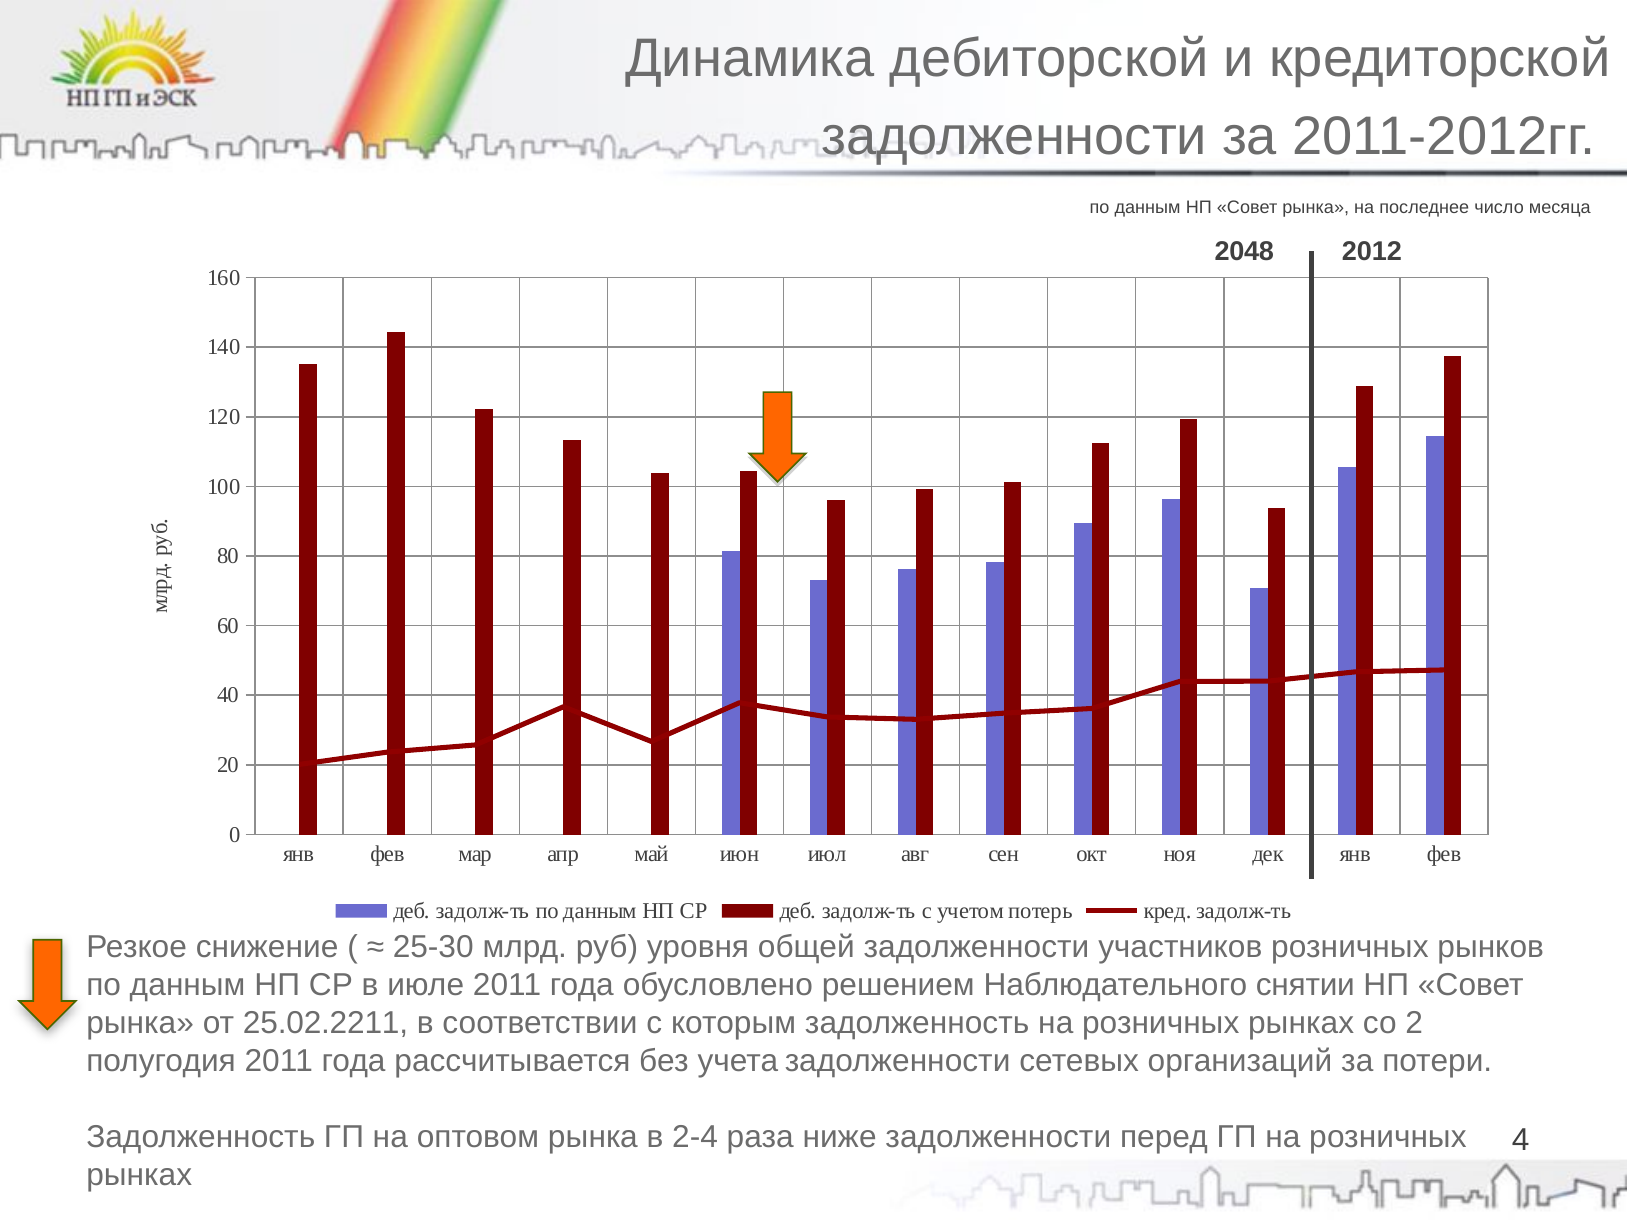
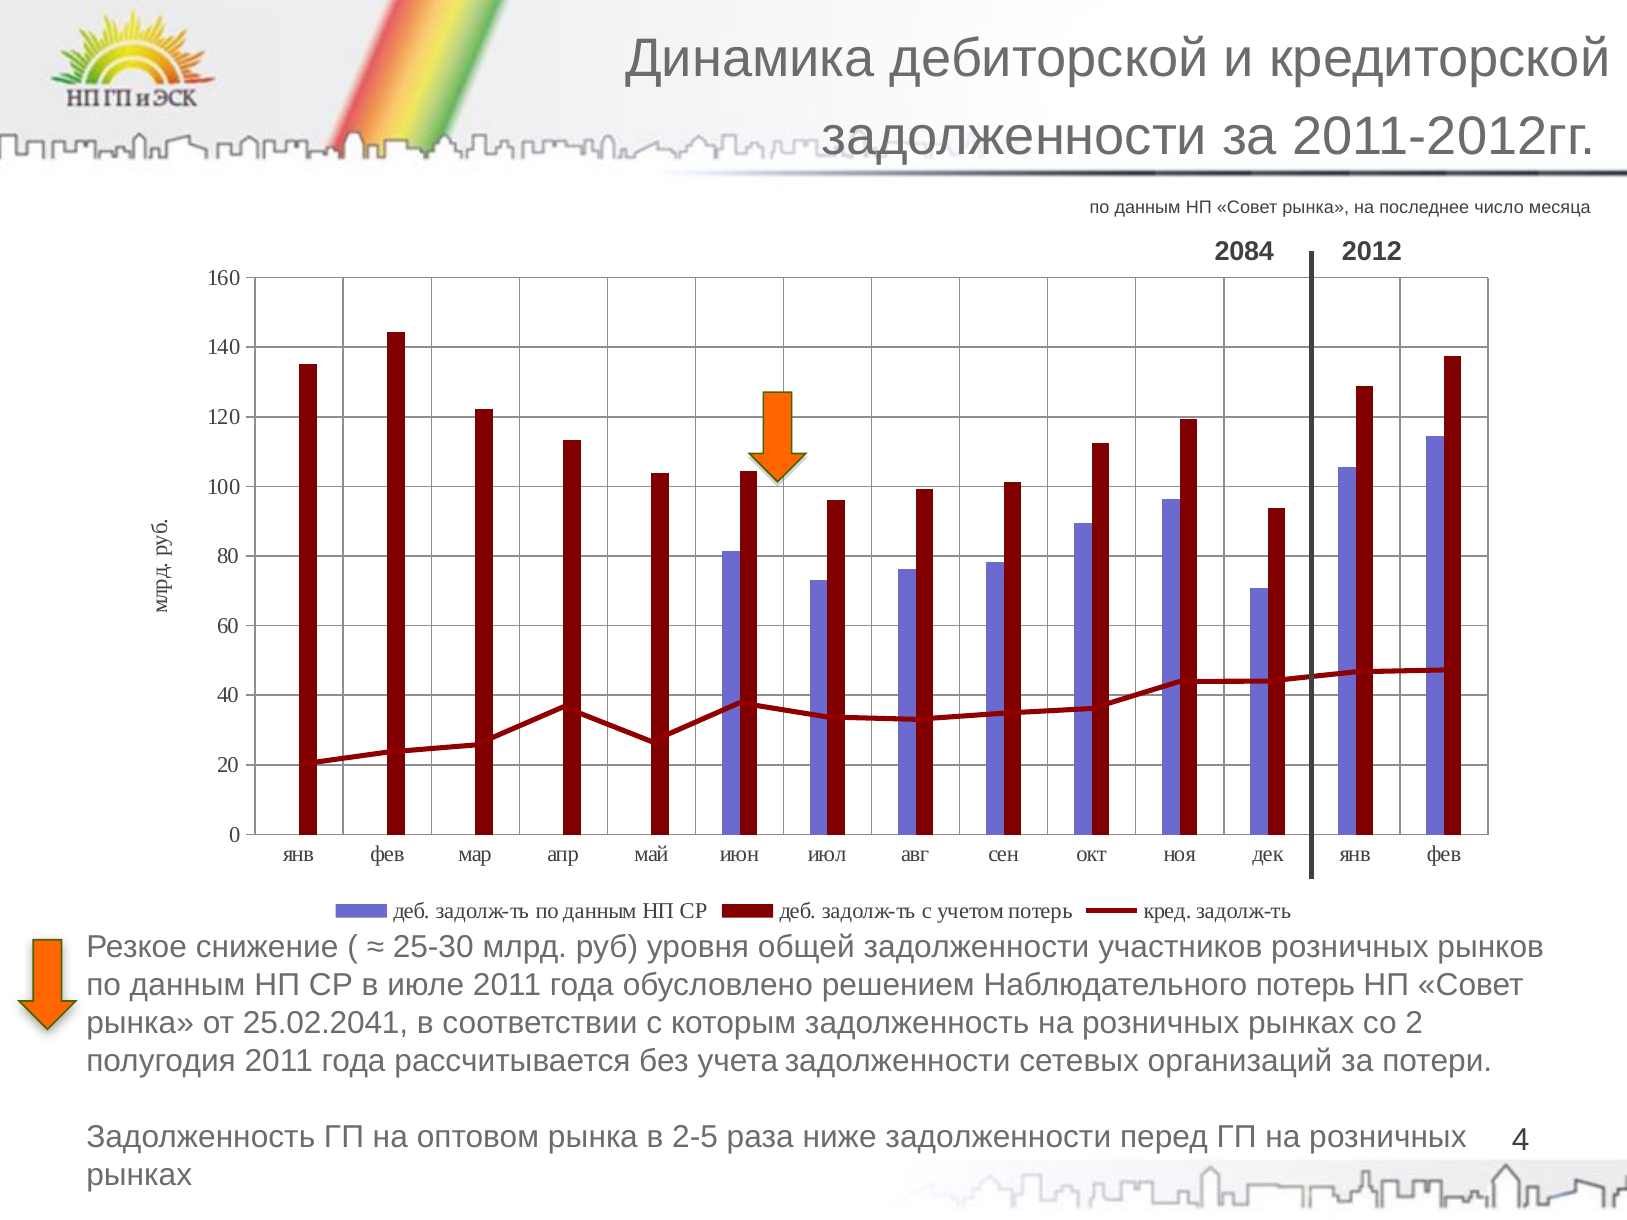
2048: 2048 -> 2084
Наблюдательного снятии: снятии -> потерь
25.02.2211: 25.02.2211 -> 25.02.2041
2-4: 2-4 -> 2-5
